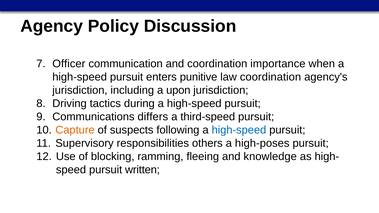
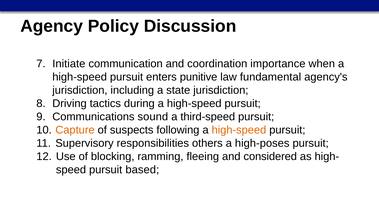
Officer: Officer -> Initiate
law coordination: coordination -> fundamental
upon: upon -> state
differs: differs -> sound
high-speed at (239, 130) colour: blue -> orange
knowledge: knowledge -> considered
written: written -> based
